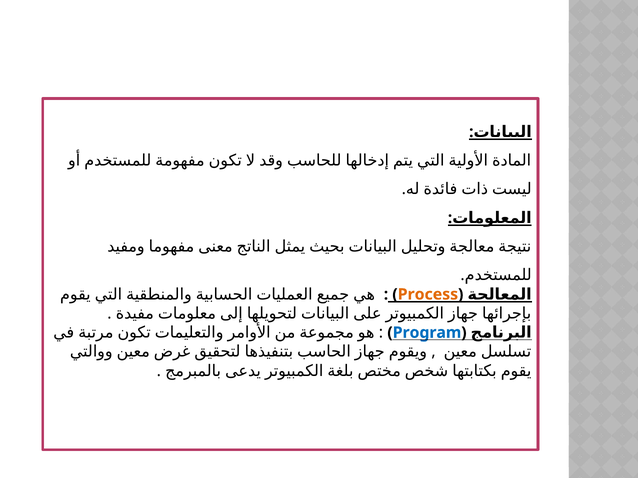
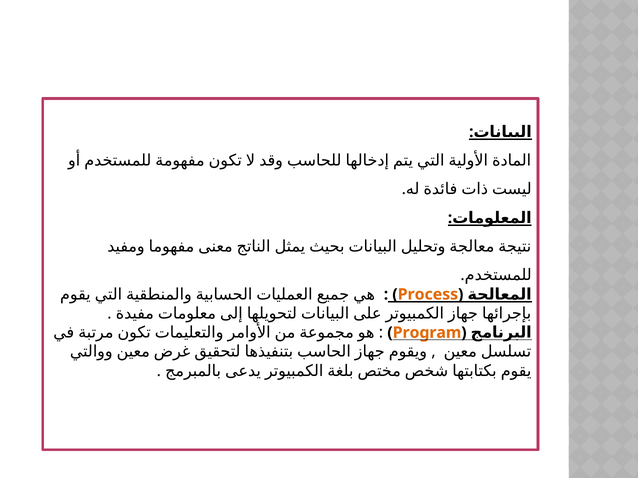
Program colour: blue -> orange
